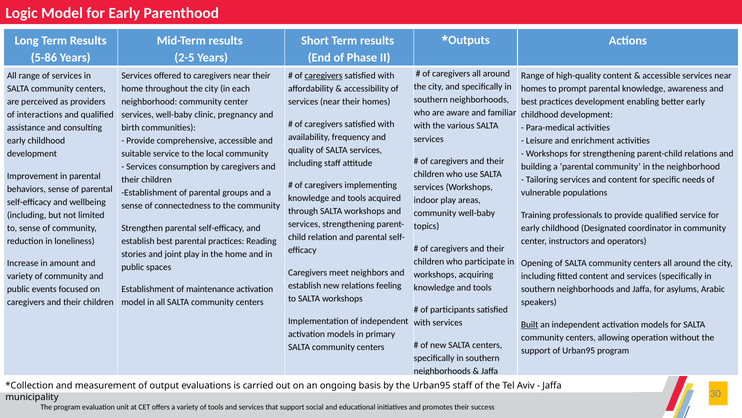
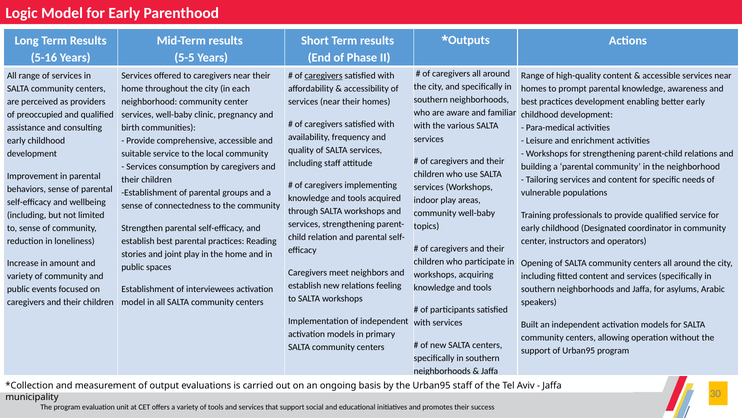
5-86: 5-86 -> 5-16
2-5: 2-5 -> 5-5
interactions: interactions -> preoccupied
maintenance: maintenance -> interviewees
Built underline: present -> none
